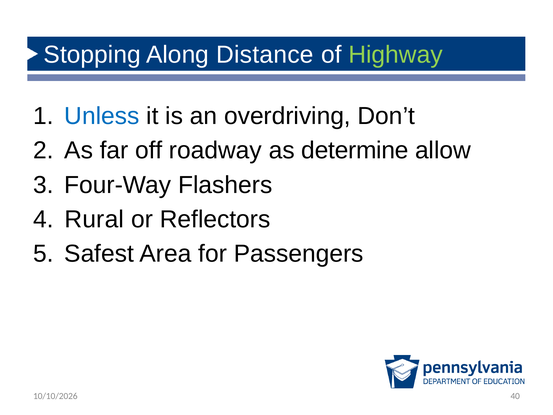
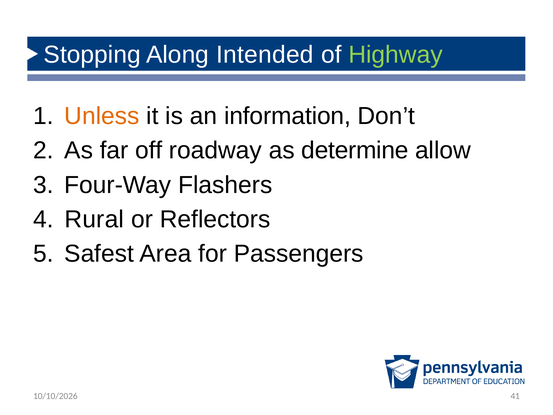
Distance: Distance -> Intended
Unless colour: blue -> orange
overdriving: overdriving -> information
40: 40 -> 41
